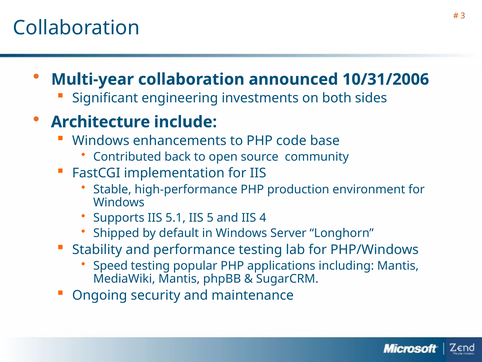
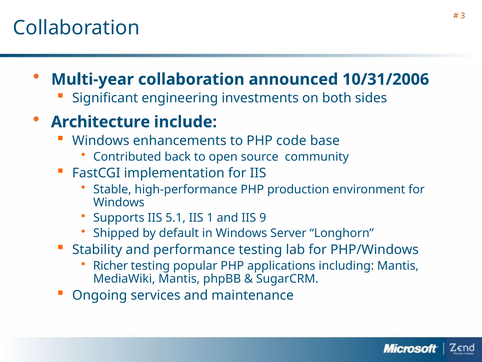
5: 5 -> 1
4: 4 -> 9
Speed: Speed -> Richer
security: security -> services
